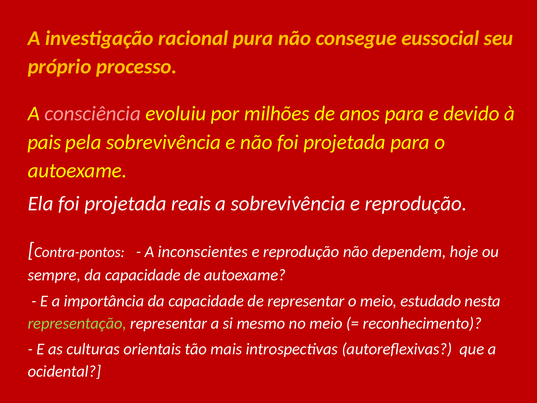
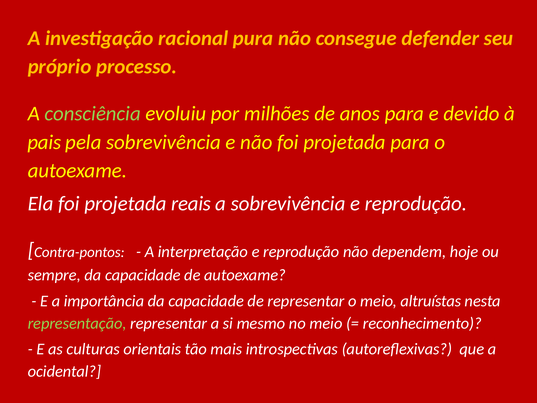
eussocial: eussocial -> defender
consciência colour: pink -> light green
inconscientes: inconscientes -> interpretação
estudado: estudado -> altruístas
